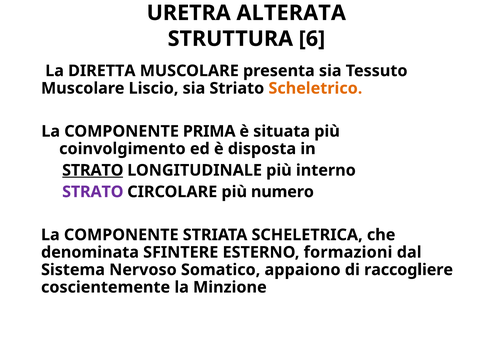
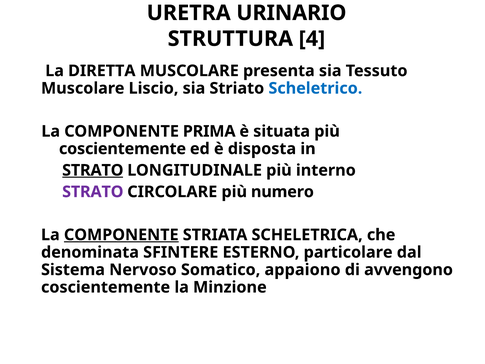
ALTERATA: ALTERATA -> URINARIO
6: 6 -> 4
Scheletrico colour: orange -> blue
coinvolgimento at (122, 149): coinvolgimento -> coscientemente
COMPONENTE at (121, 235) underline: none -> present
formazioni: formazioni -> particolare
raccogliere: raccogliere -> avvengono
